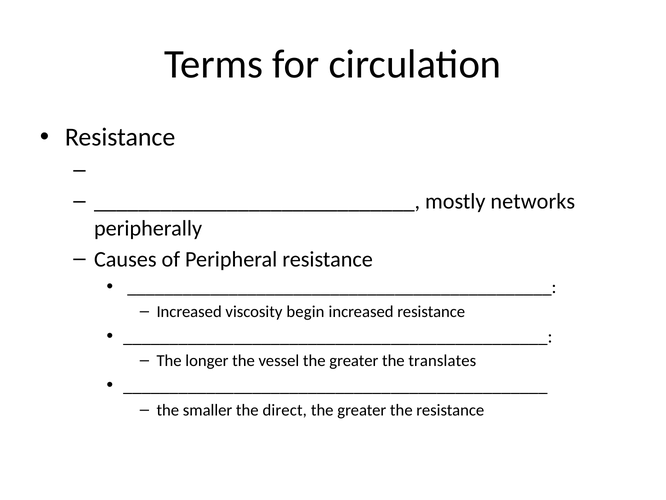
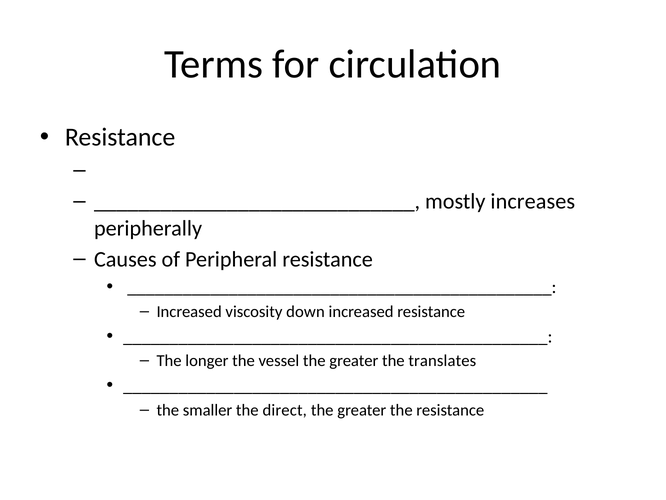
networks: networks -> increases
begin: begin -> down
